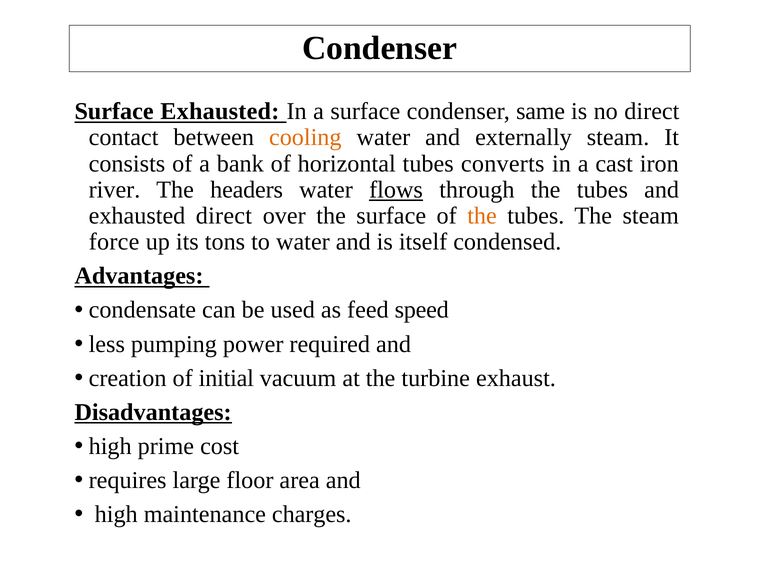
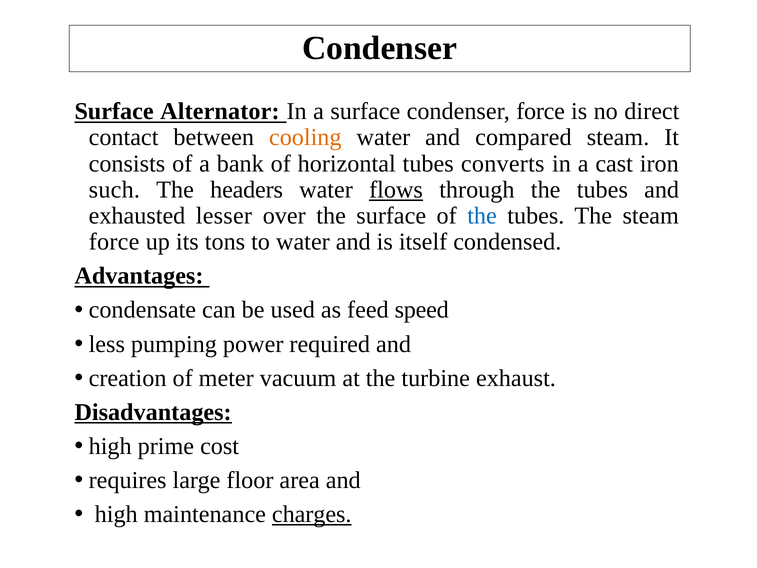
Surface Exhausted: Exhausted -> Alternator
condenser same: same -> force
externally: externally -> compared
river: river -> such
exhausted direct: direct -> lesser
the at (482, 216) colour: orange -> blue
initial: initial -> meter
charges underline: none -> present
